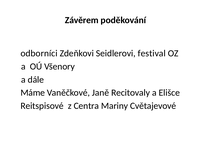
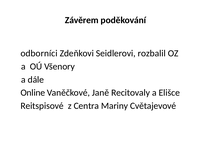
festival: festival -> rozbalil
Máme: Máme -> Online
